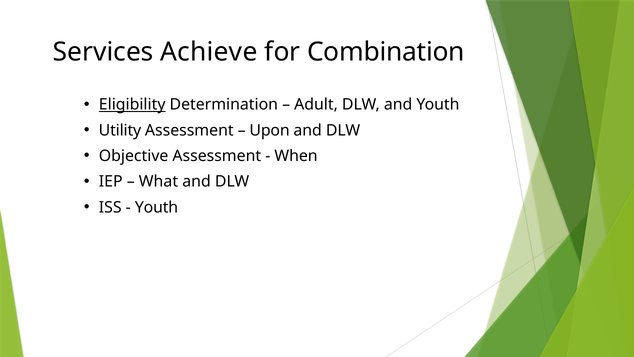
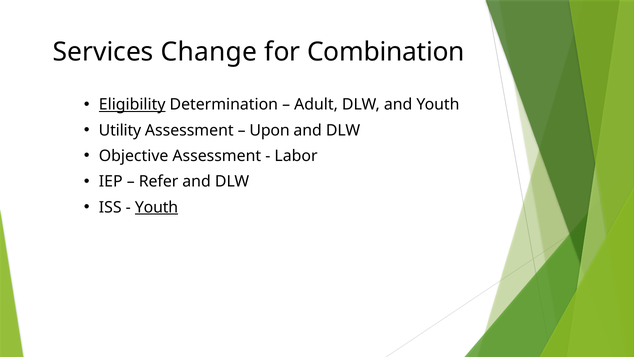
Achieve: Achieve -> Change
When: When -> Labor
What: What -> Refer
Youth at (157, 207) underline: none -> present
